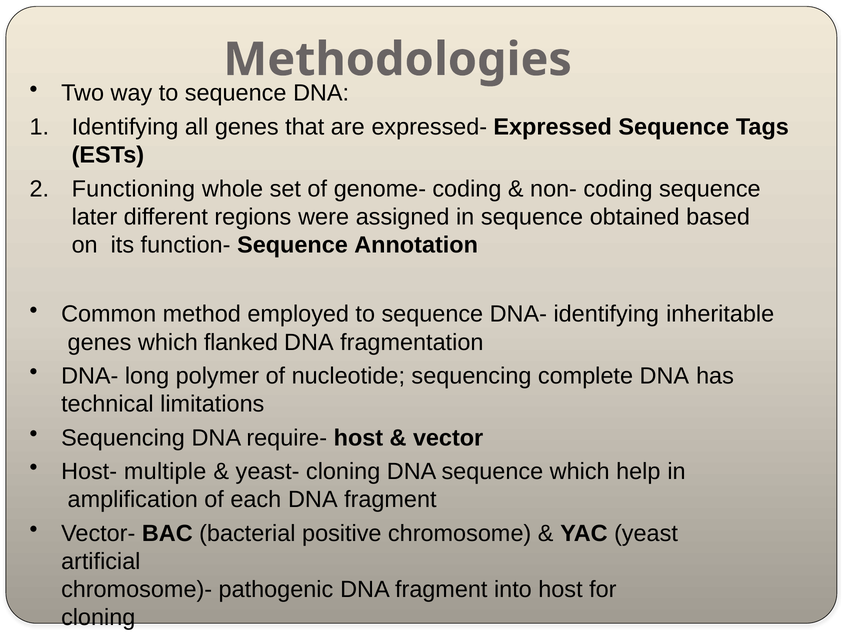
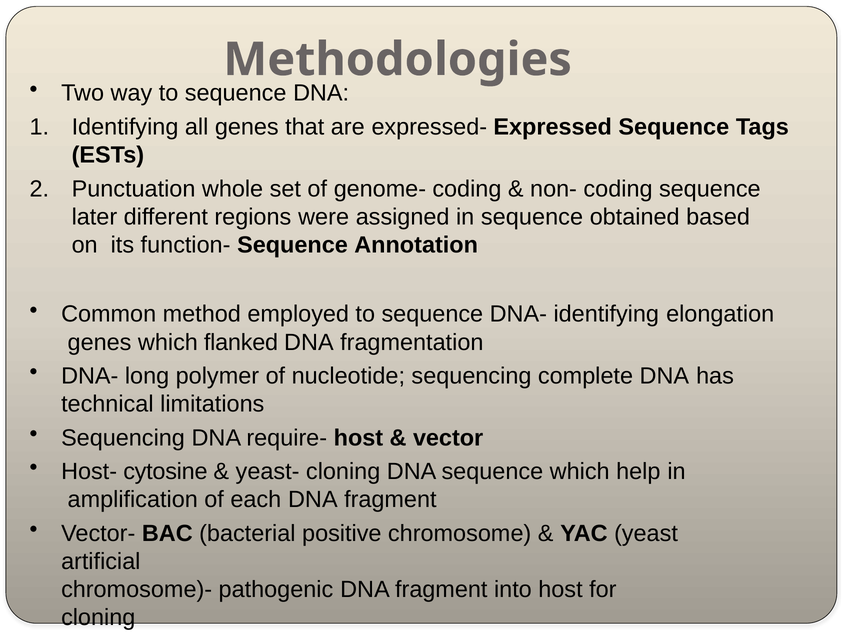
Functioning: Functioning -> Punctuation
inheritable: inheritable -> elongation
multiple: multiple -> cytosine
